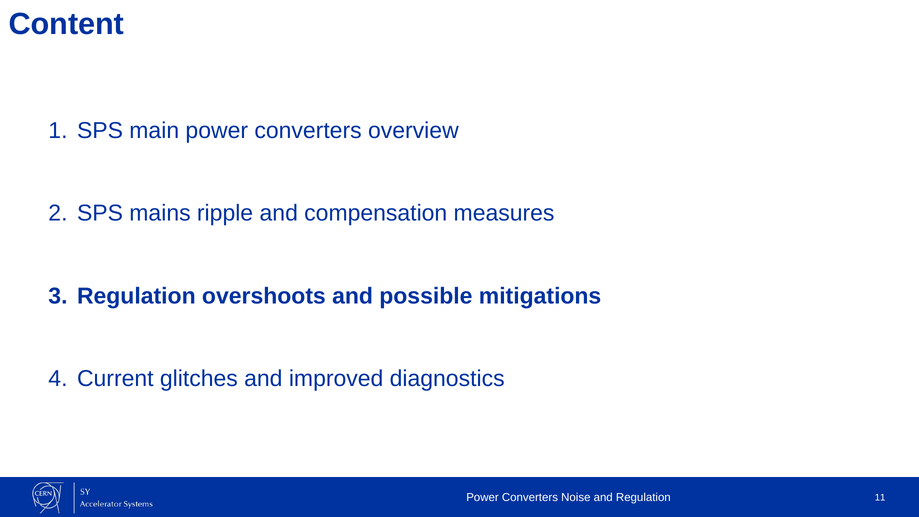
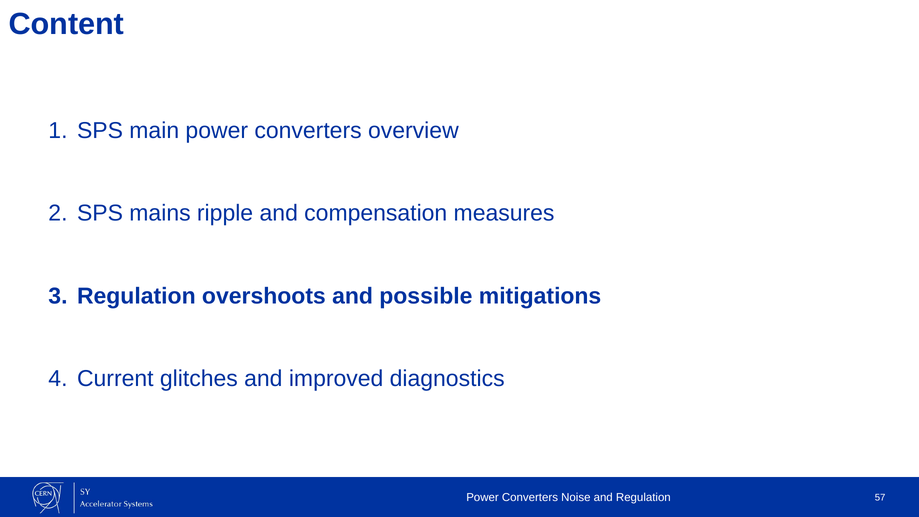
11: 11 -> 57
